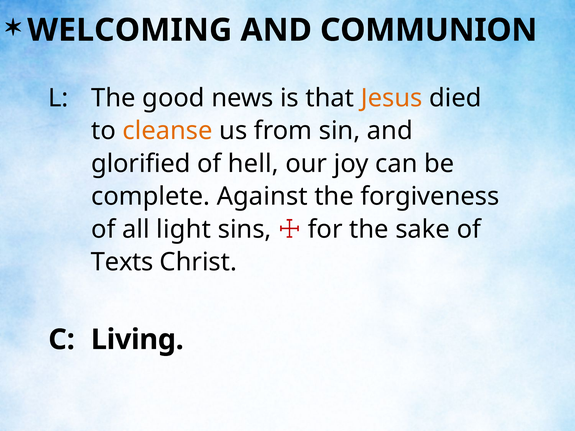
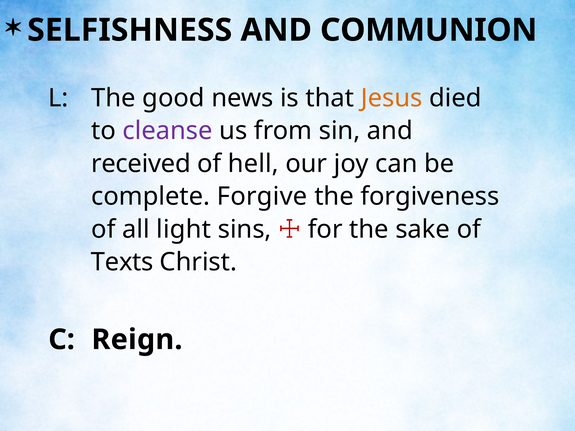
WELCOMING: WELCOMING -> SELFISHNESS
cleanse colour: orange -> purple
glorified: glorified -> received
Against: Against -> Forgive
Living: Living -> Reign
